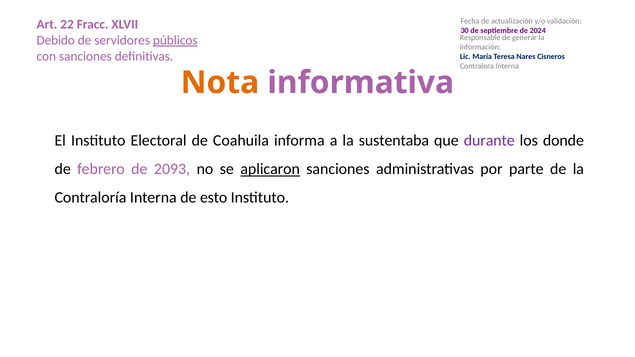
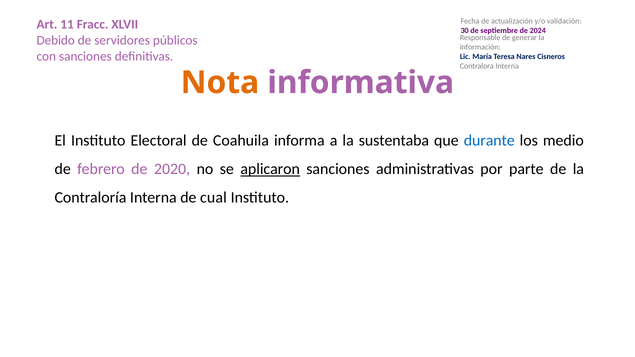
22: 22 -> 11
públicos underline: present -> none
durante colour: purple -> blue
donde: donde -> medio
2093: 2093 -> 2020
esto: esto -> cual
